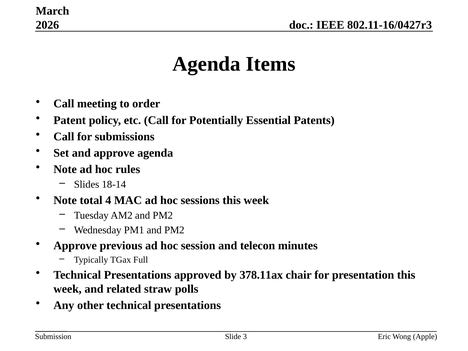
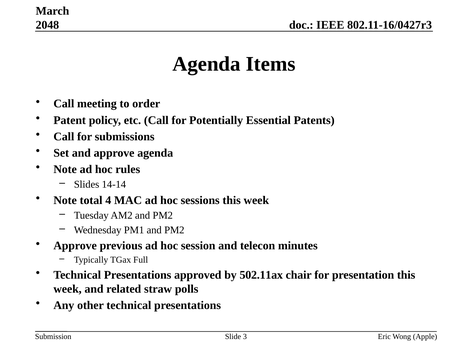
2026: 2026 -> 2048
18-14: 18-14 -> 14-14
378.11ax: 378.11ax -> 502.11ax
